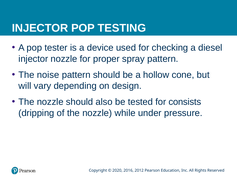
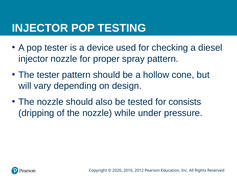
The noise: noise -> tester
